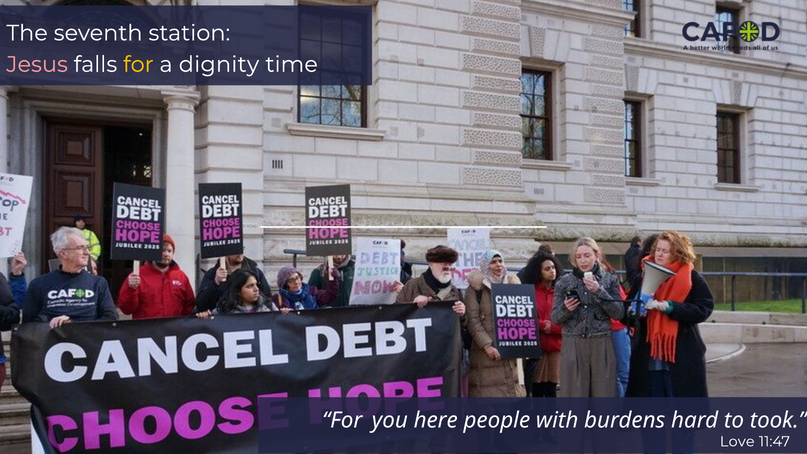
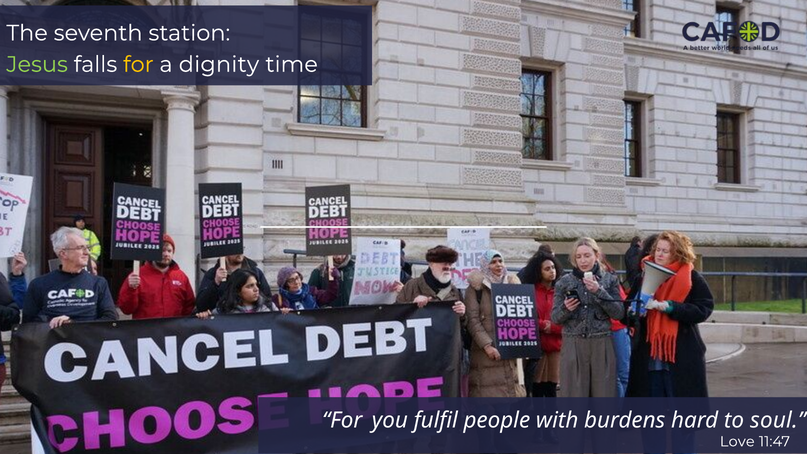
Jesus colour: pink -> light green
here: here -> fulfil
took: took -> soul
